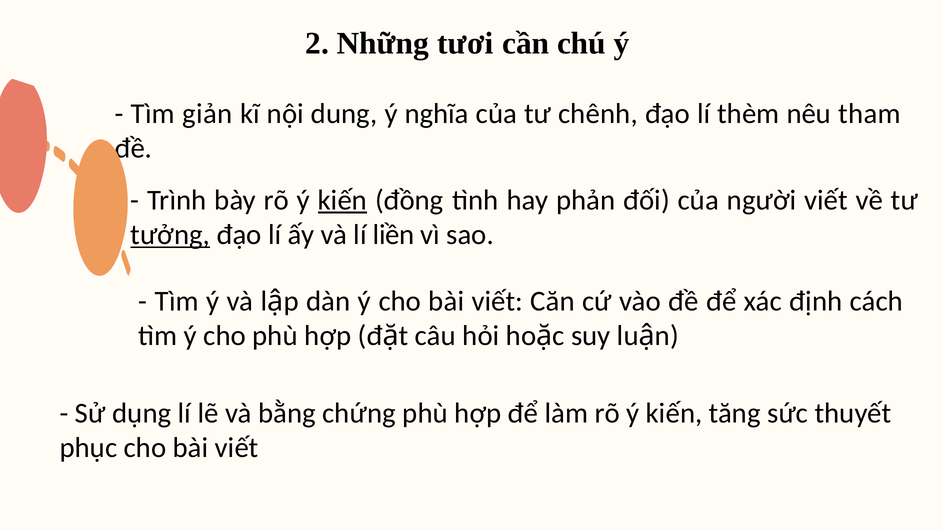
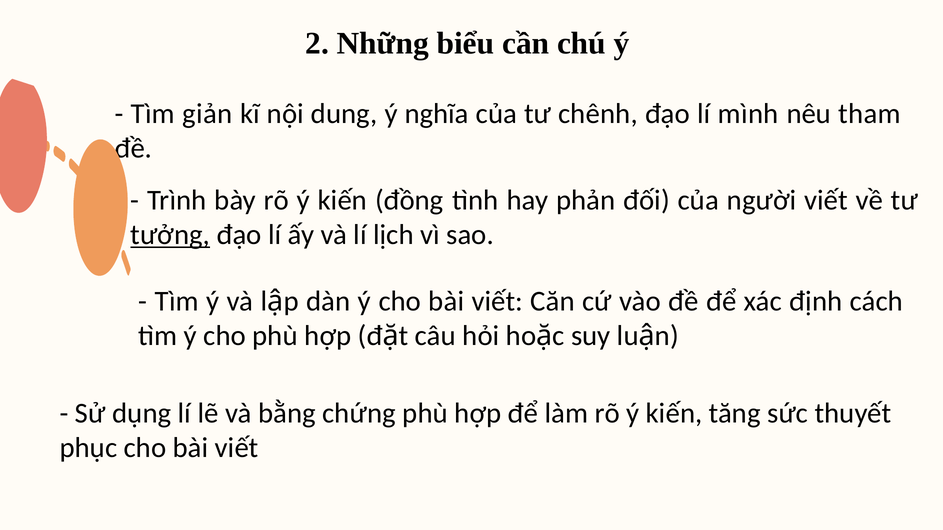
tươi: tươi -> biểu
thèm: thèm -> mình
kiến at (342, 200) underline: present -> none
liền: liền -> lịch
